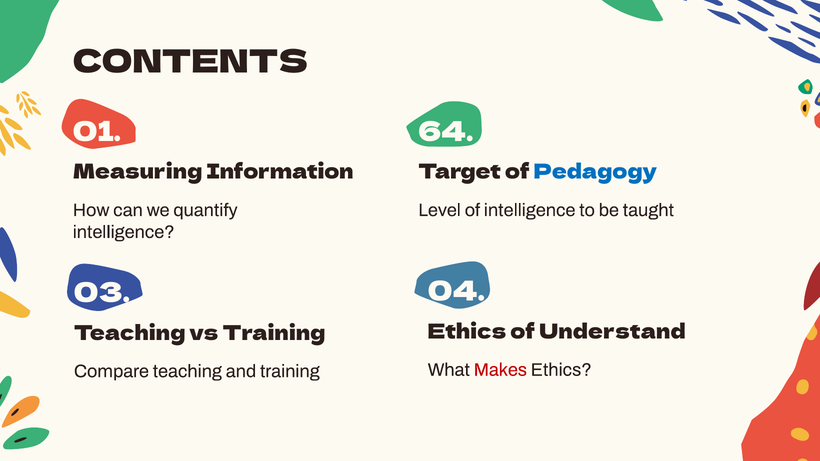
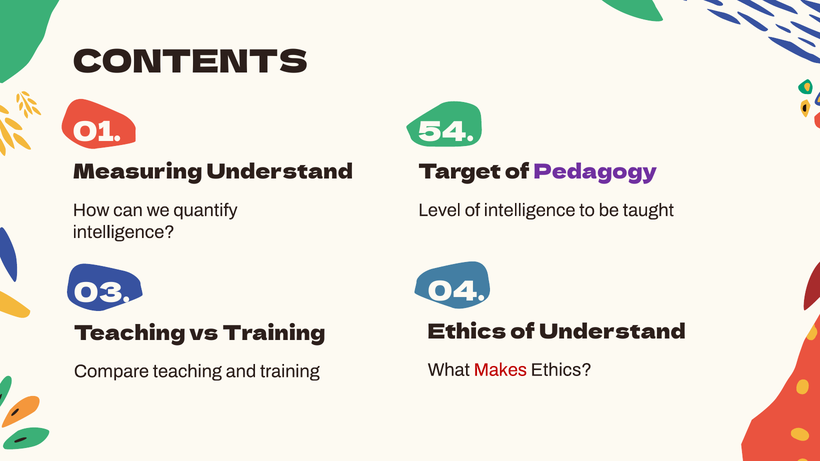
64: 64 -> 54
Measuring Information: Information -> Understand
Pedagogy colour: blue -> purple
